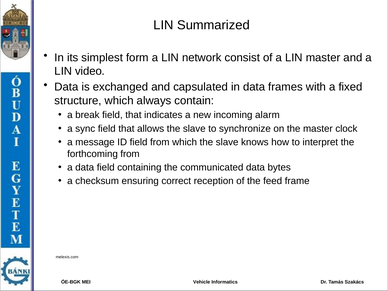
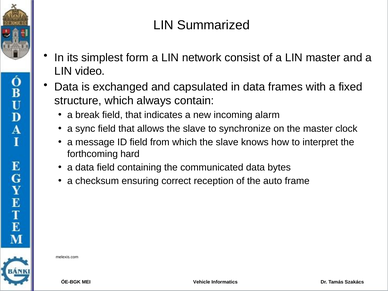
forthcoming from: from -> hard
feed: feed -> auto
